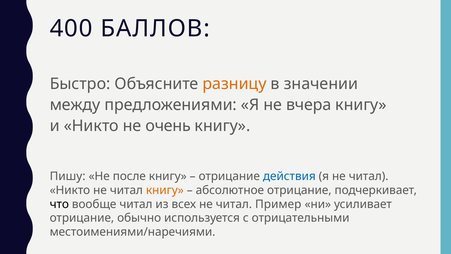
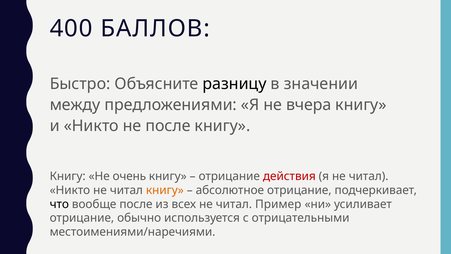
разницу colour: orange -> black
не очень: очень -> после
Пишу at (68, 176): Пишу -> Книгу
после: после -> очень
действия colour: blue -> red
вообще читал: читал -> после
